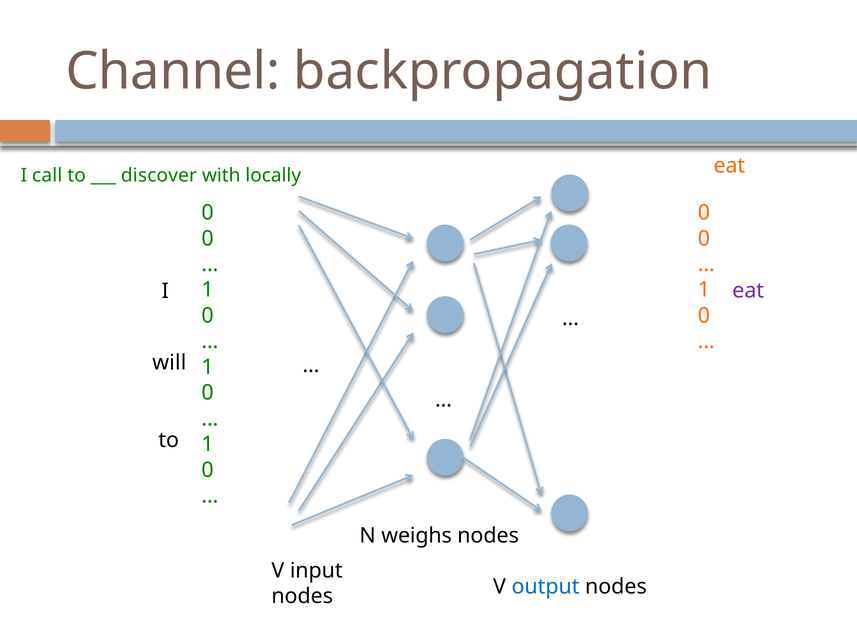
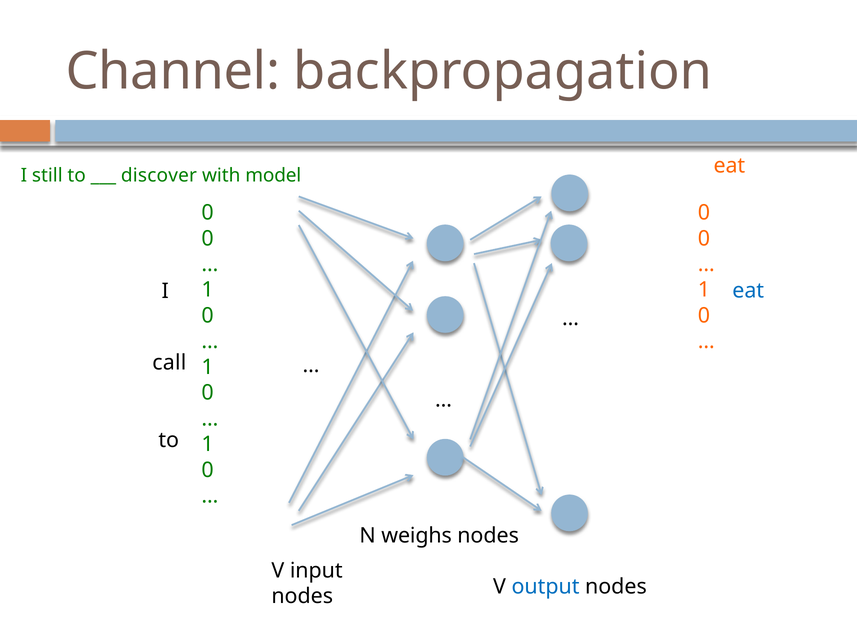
call: call -> still
locally: locally -> model
eat at (748, 291) colour: purple -> blue
will: will -> call
